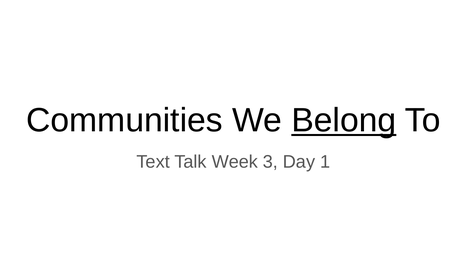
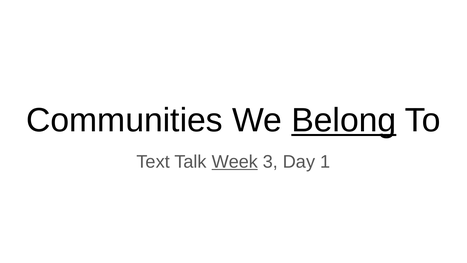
Week underline: none -> present
